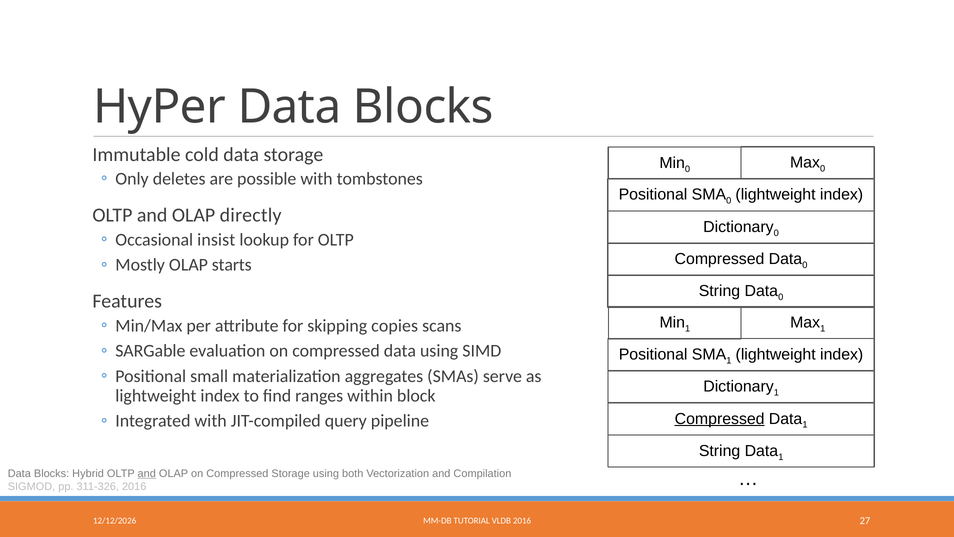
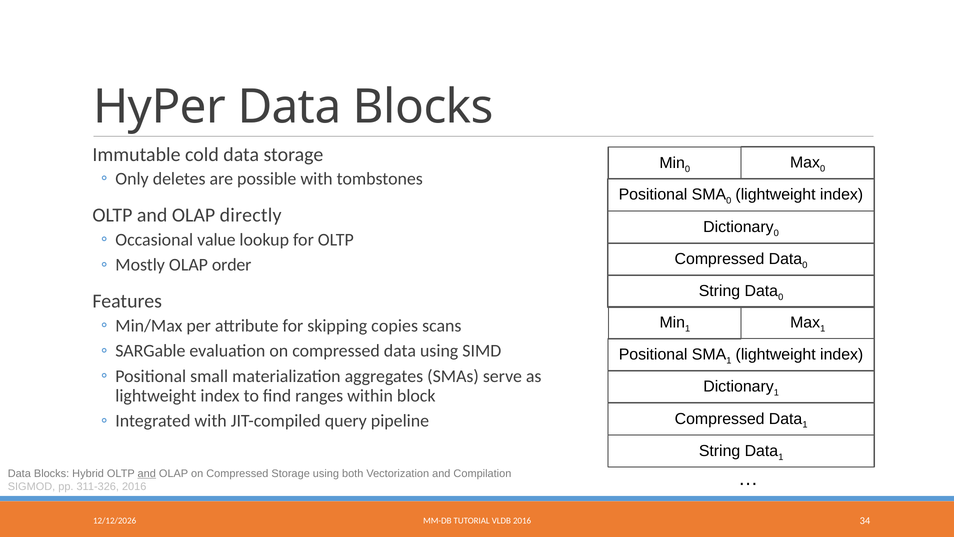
insist: insist -> value
starts: starts -> order
Compressed at (720, 418) underline: present -> none
27: 27 -> 34
